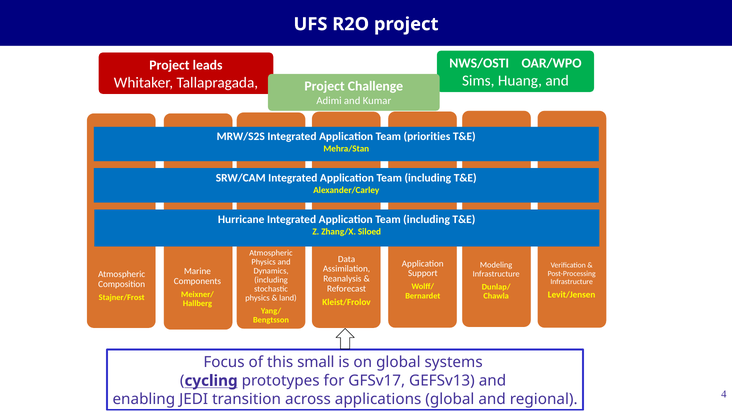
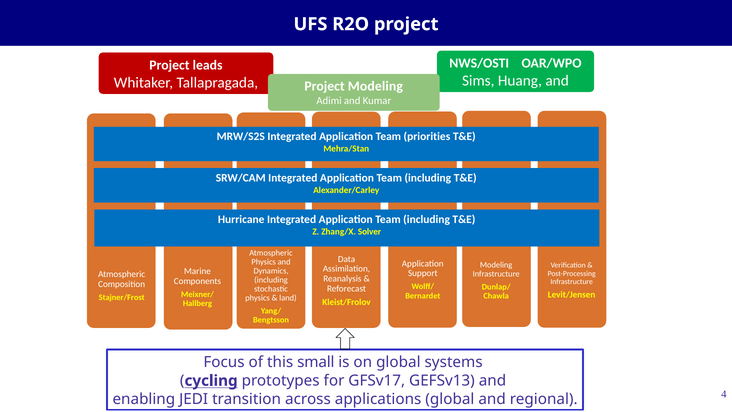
Project Challenge: Challenge -> Modeling
Siloed: Siloed -> Solver
